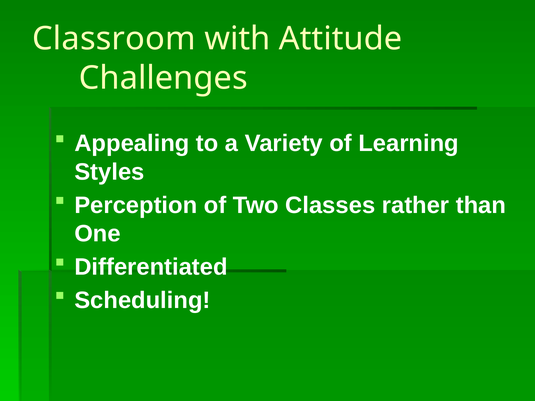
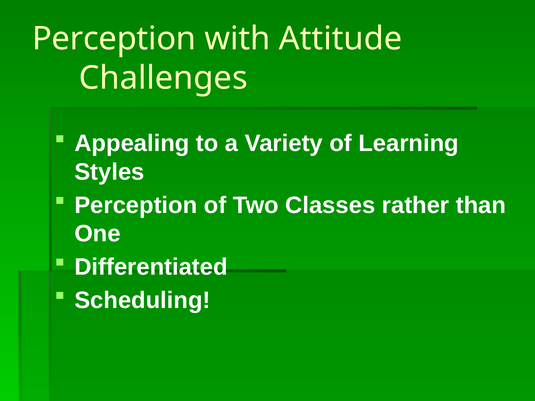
Classroom at (114, 39): Classroom -> Perception
